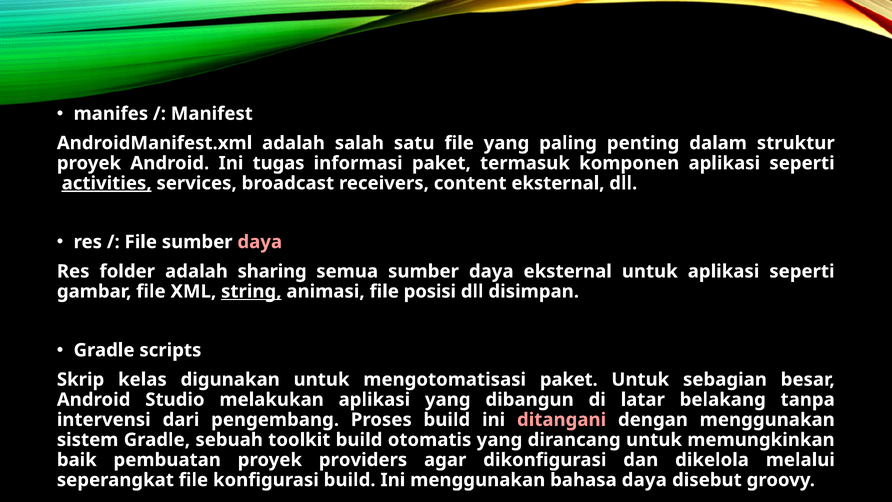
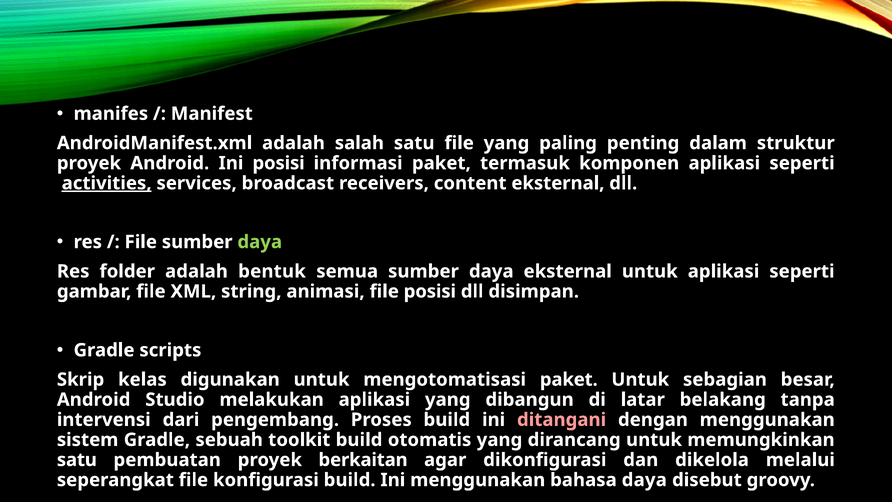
Ini tugas: tugas -> posisi
daya at (260, 242) colour: pink -> light green
sharing: sharing -> bentuk
string underline: present -> none
baik at (77, 460): baik -> satu
providers: providers -> berkaitan
